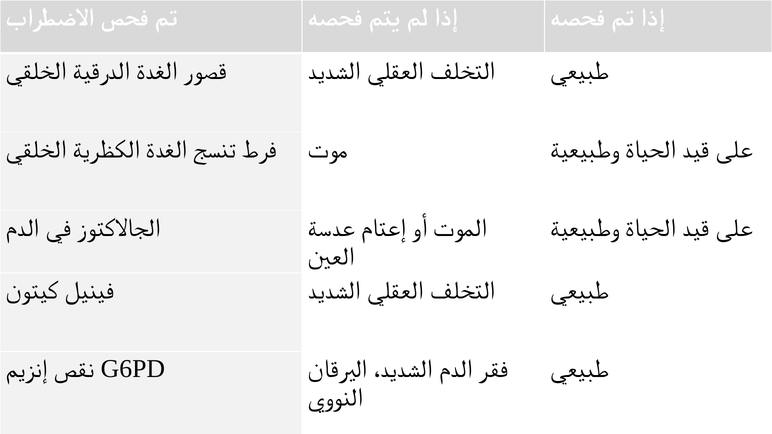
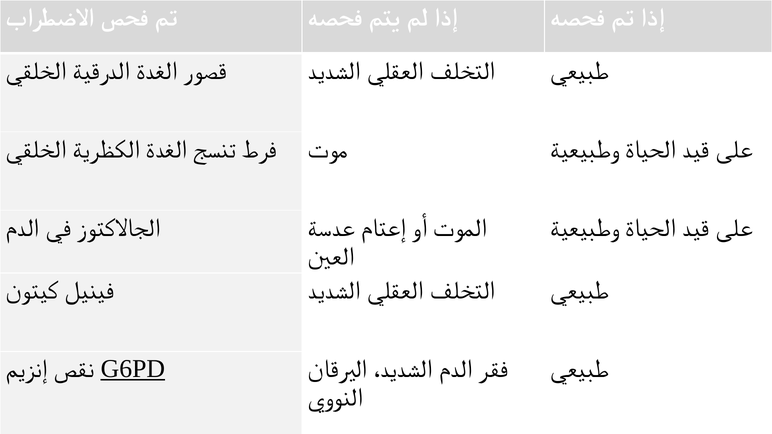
G6PD underline: none -> present
